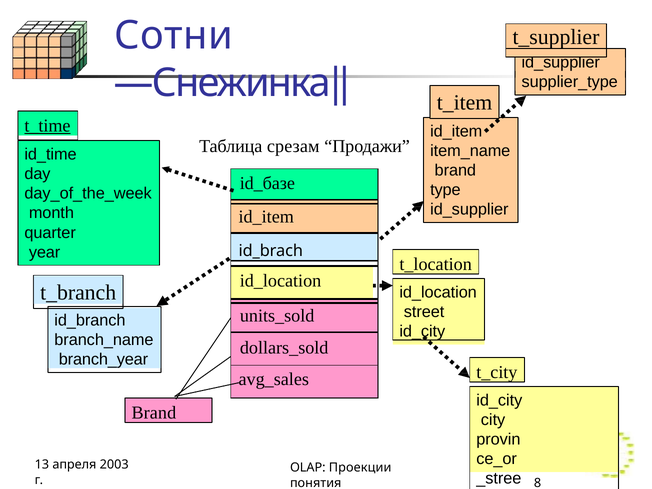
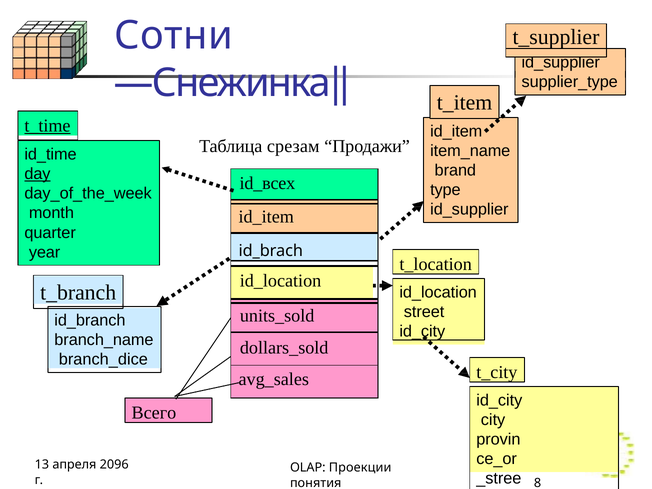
day underline: none -> present
id_базе: id_базе -> id_всех
branch_year: branch_year -> branch_dice
Brand at (154, 413): Brand -> Всего
2003: 2003 -> 2096
